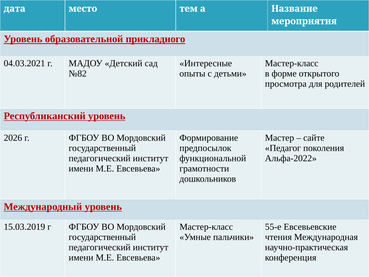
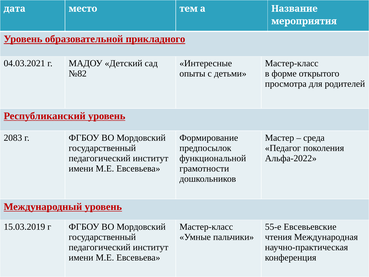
2026: 2026 -> 2083
сайте: сайте -> среда
